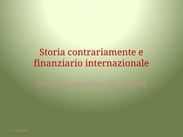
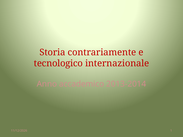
finanziario: finanziario -> tecnologico
